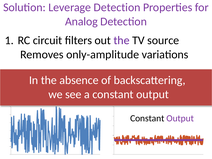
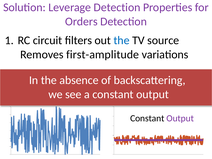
Analog: Analog -> Orders
the at (122, 40) colour: purple -> blue
only-amplitude: only-amplitude -> first-amplitude
